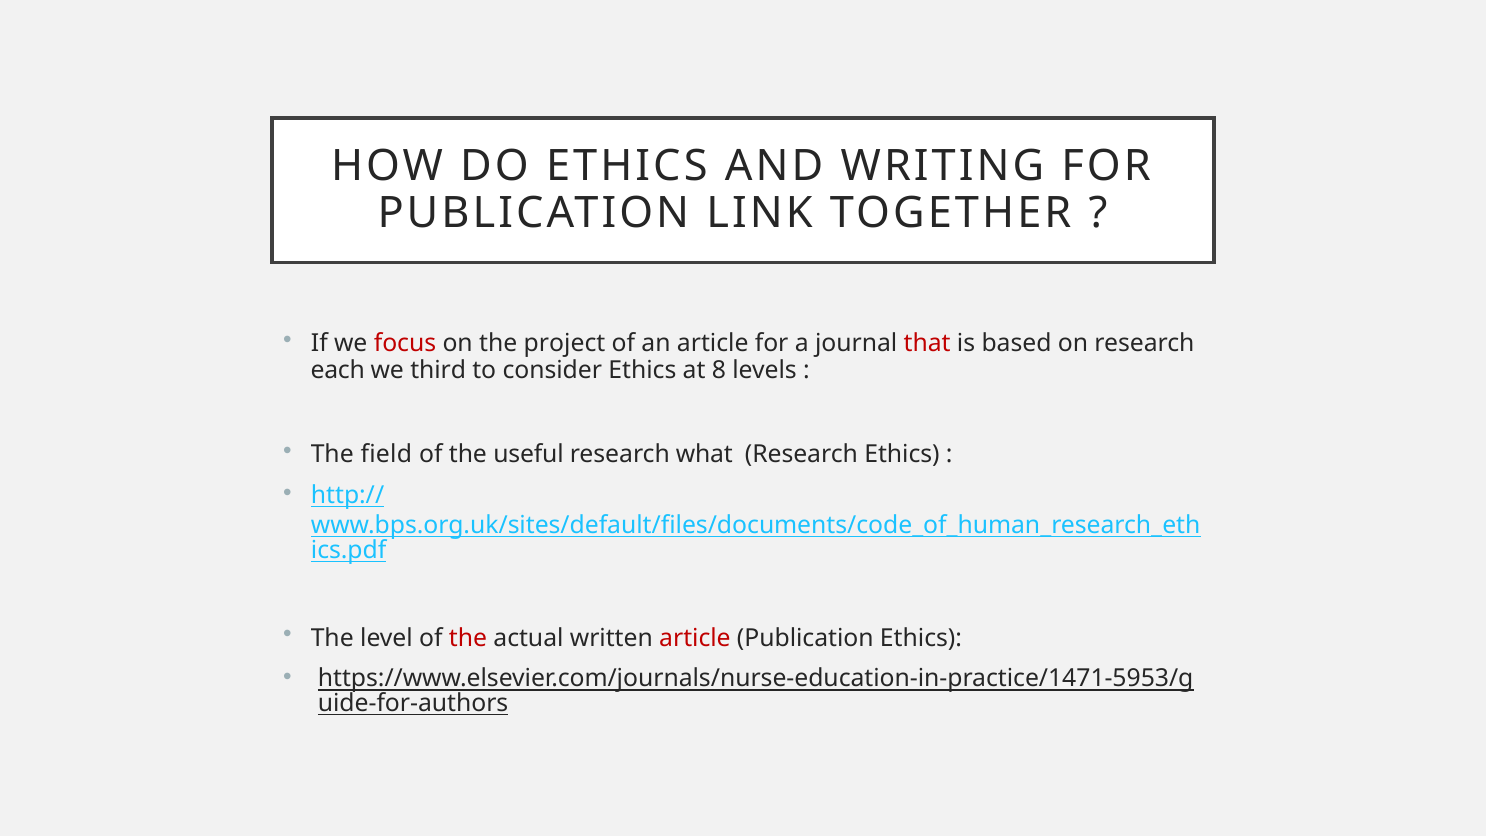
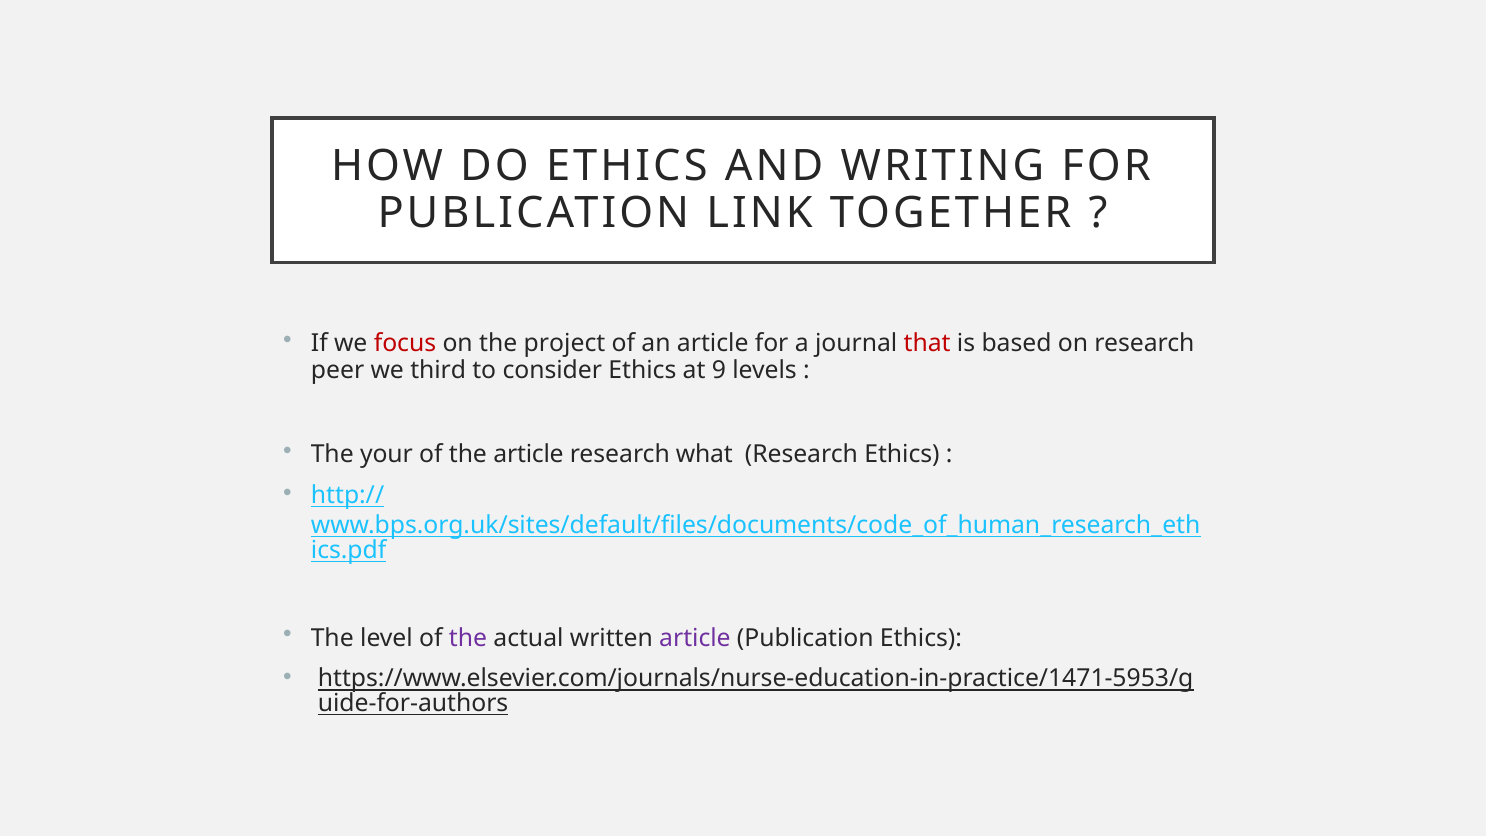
each: each -> peer
8: 8 -> 9
field: field -> your
the useful: useful -> article
the at (468, 638) colour: red -> purple
article at (695, 638) colour: red -> purple
